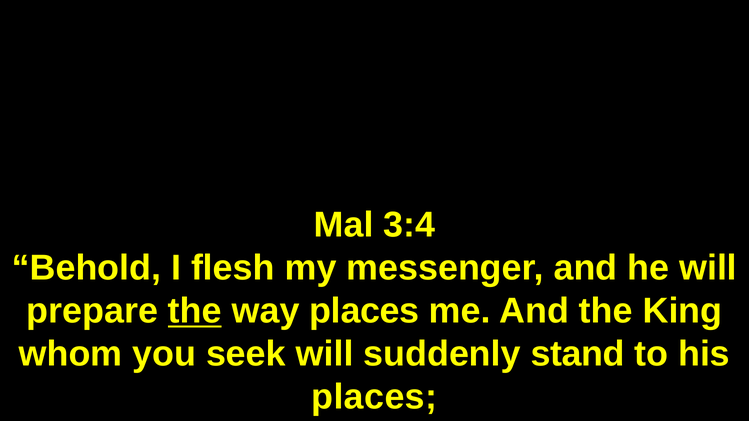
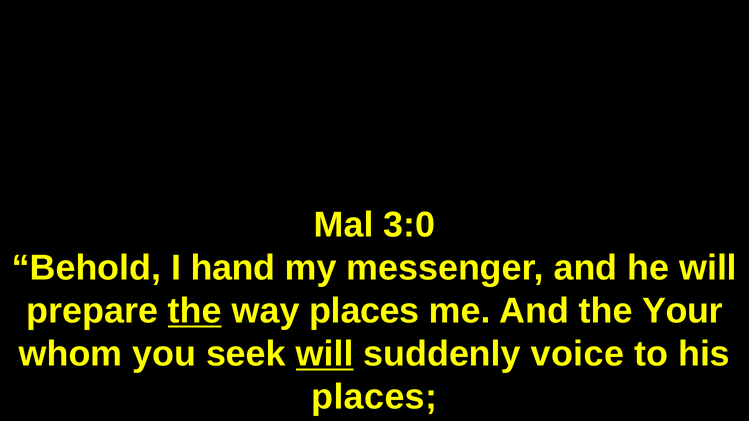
3:4: 3:4 -> 3:0
flesh: flesh -> hand
King: King -> Your
will at (325, 354) underline: none -> present
stand: stand -> voice
